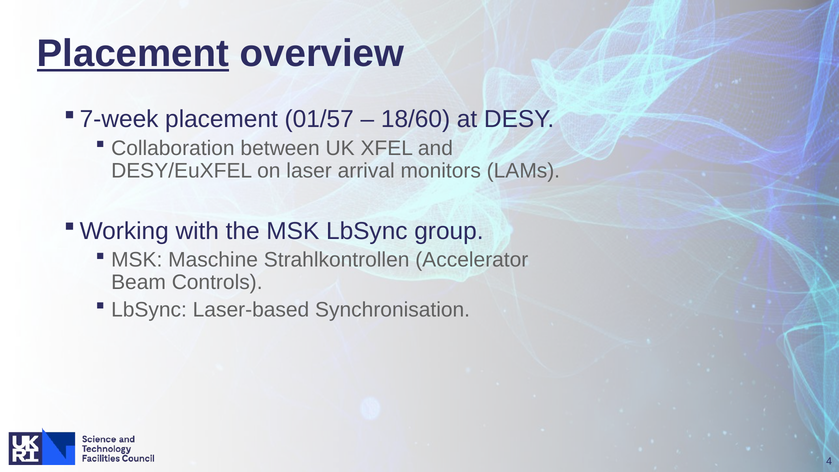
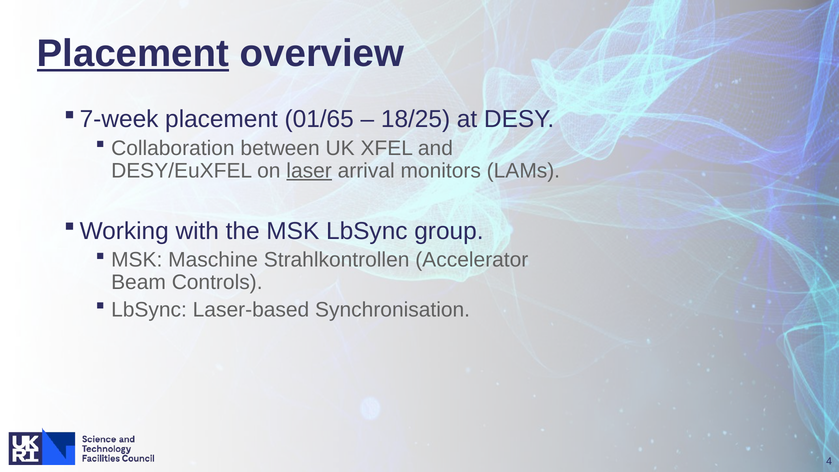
01/57: 01/57 -> 01/65
18/60: 18/60 -> 18/25
laser underline: none -> present
